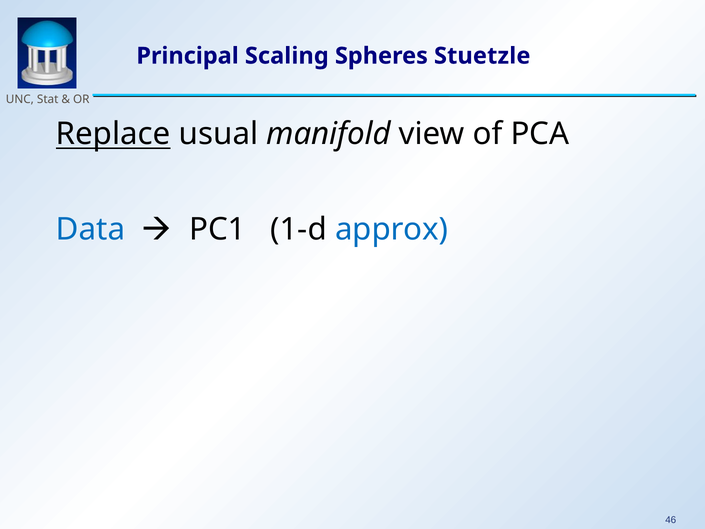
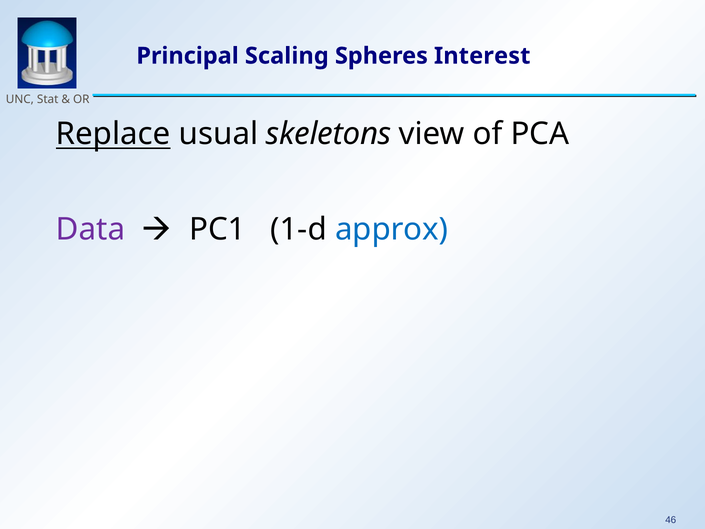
Stuetzle: Stuetzle -> Interest
manifold: manifold -> skeletons
Data colour: blue -> purple
